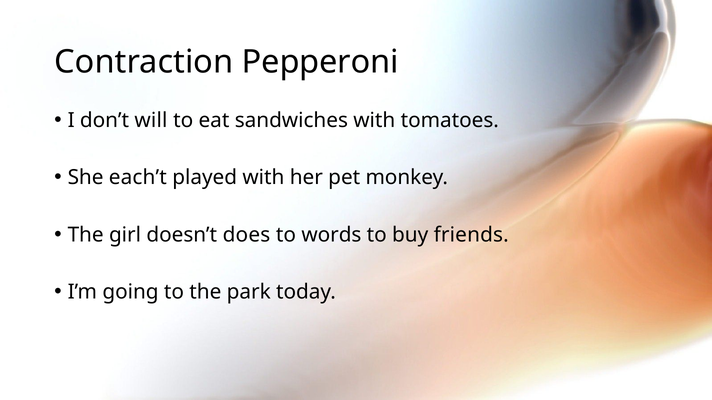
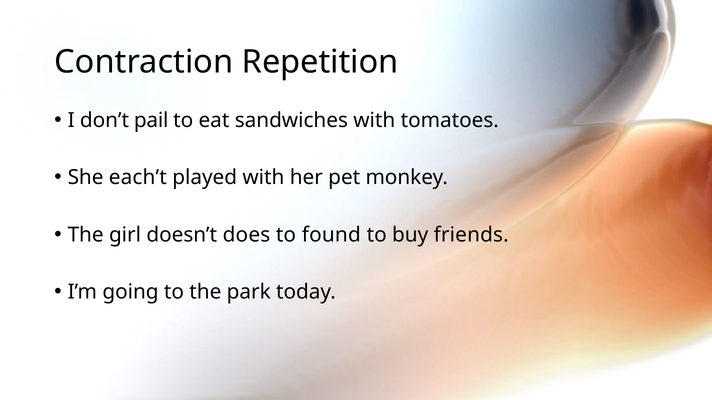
Pepperoni: Pepperoni -> Repetition
will: will -> pail
words: words -> found
